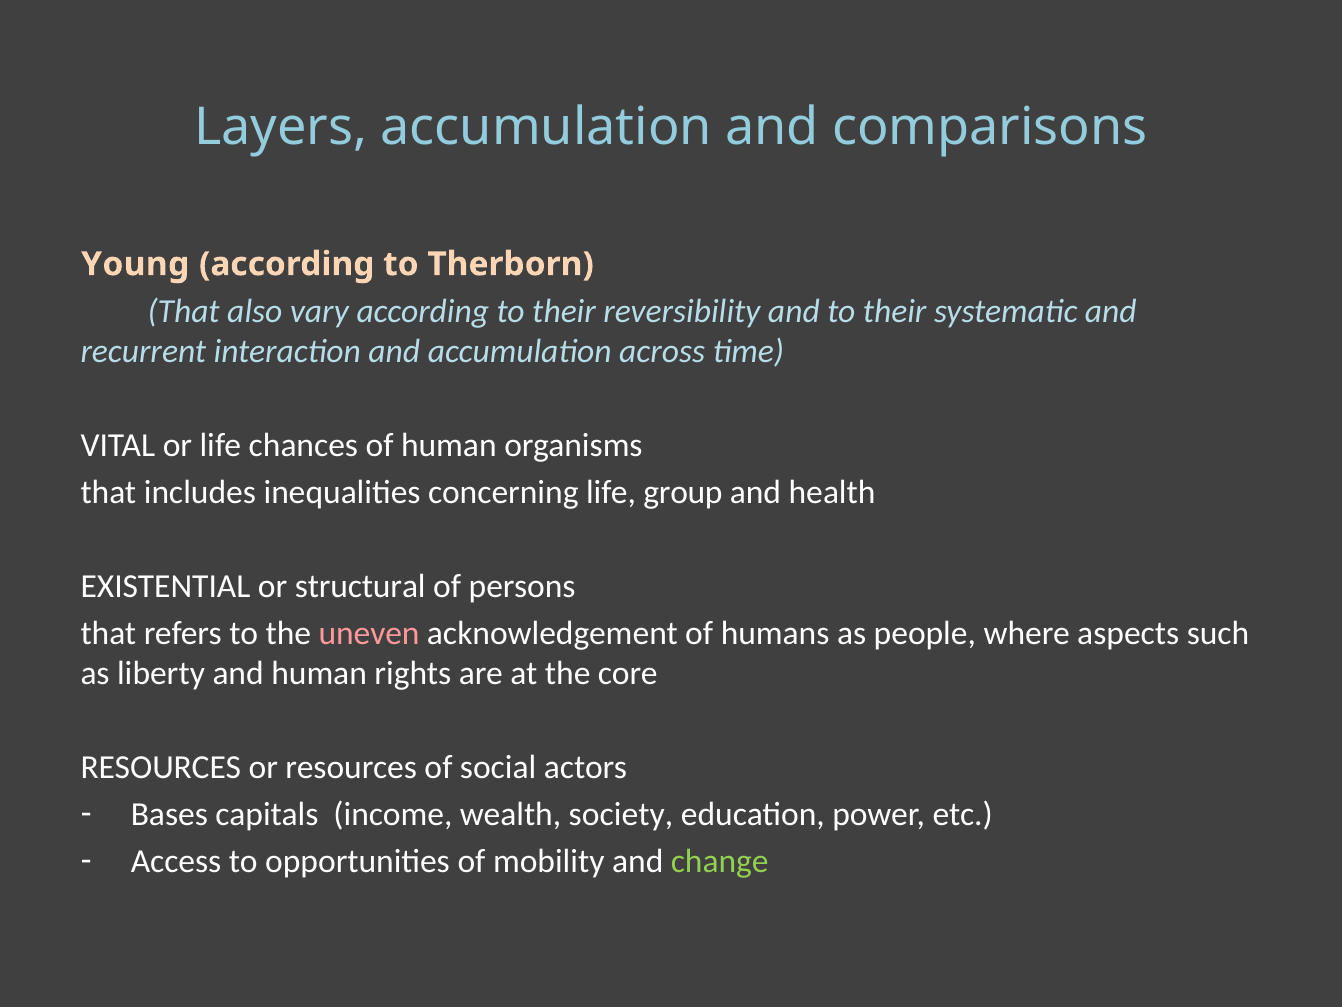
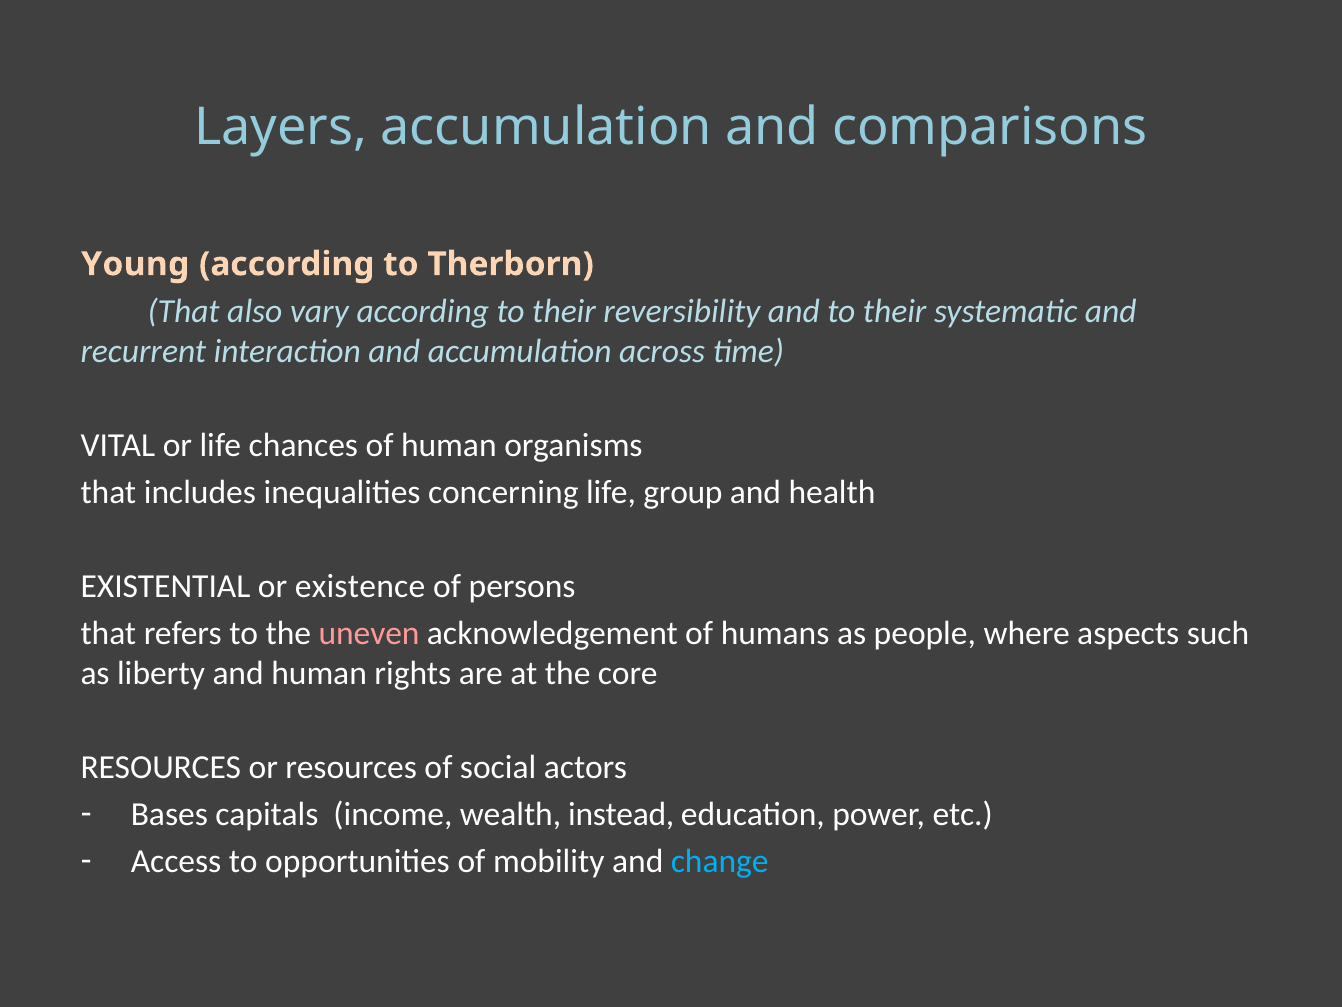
structural: structural -> existence
society: society -> instead
change colour: light green -> light blue
